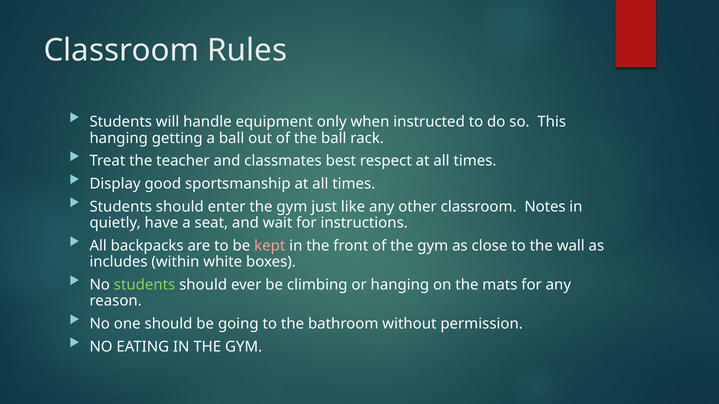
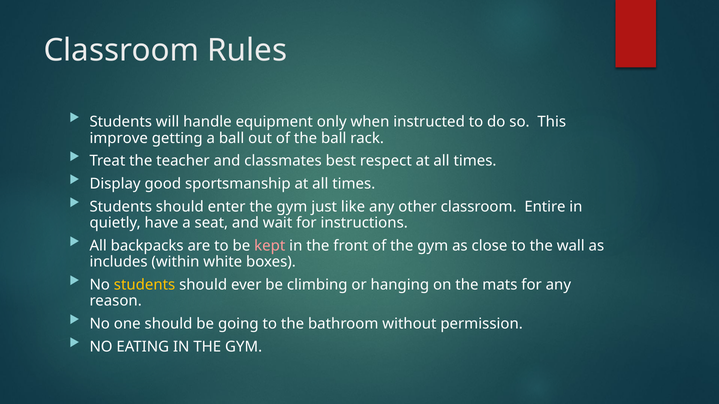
hanging at (119, 138): hanging -> improve
Notes: Notes -> Entire
students at (145, 285) colour: light green -> yellow
